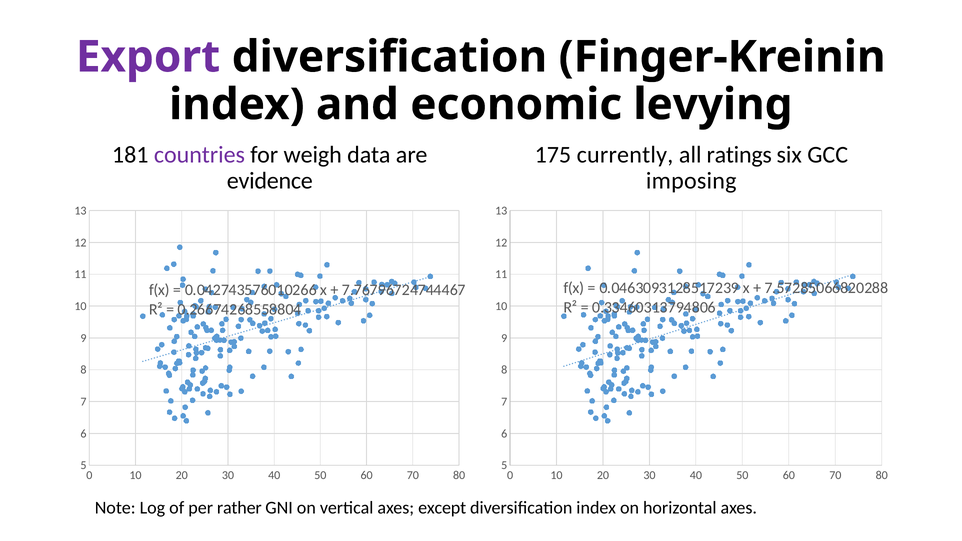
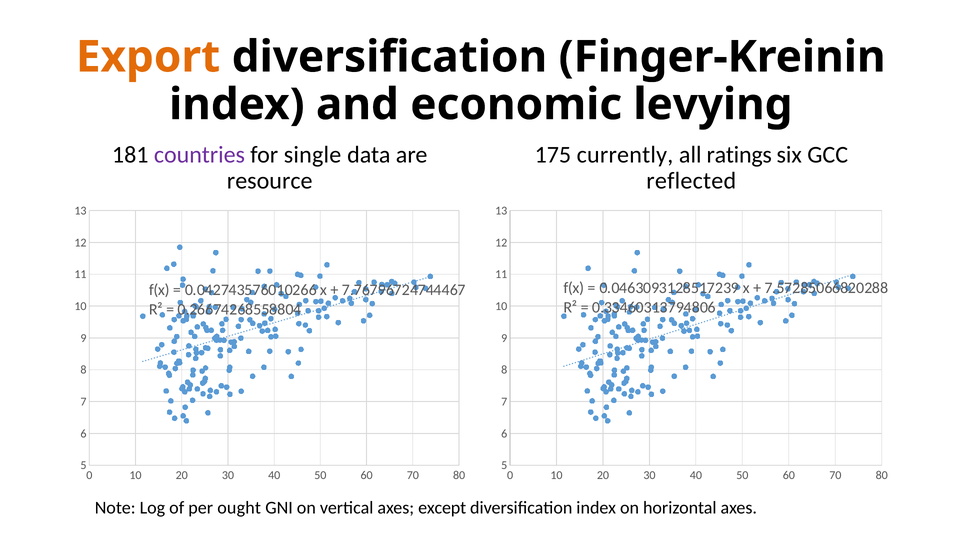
Export colour: purple -> orange
weigh: weigh -> single
evidence: evidence -> resource
imposing: imposing -> reflected
rather: rather -> ought
